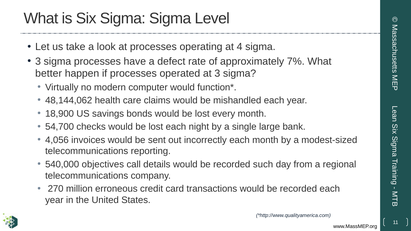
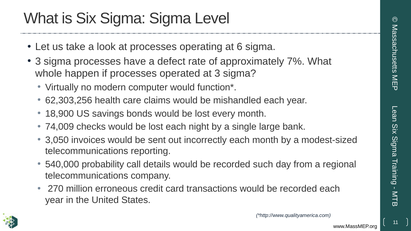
4: 4 -> 6
better: better -> whole
48,144,062: 48,144,062 -> 62,303,256
54,700: 54,700 -> 74,009
4,056: 4,056 -> 3,050
objectives: objectives -> probability
